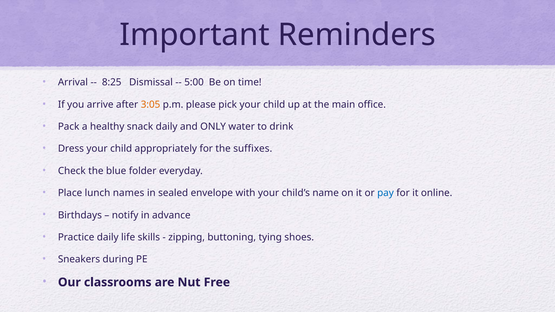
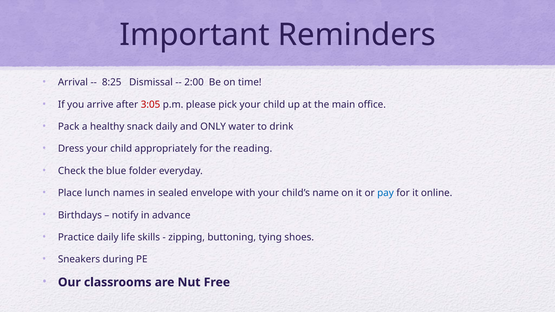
5:00: 5:00 -> 2:00
3:05 colour: orange -> red
suffixes: suffixes -> reading
